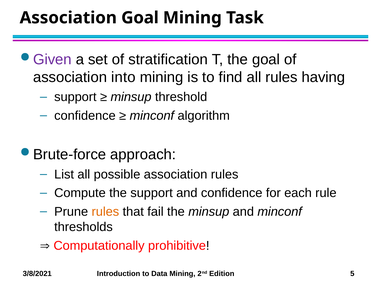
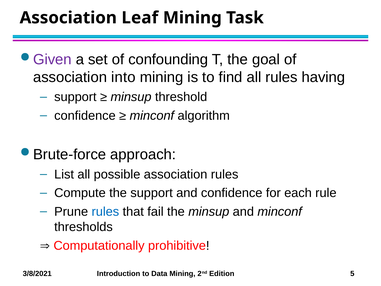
Association Goal: Goal -> Leaf
stratification: stratification -> confounding
rules at (105, 211) colour: orange -> blue
